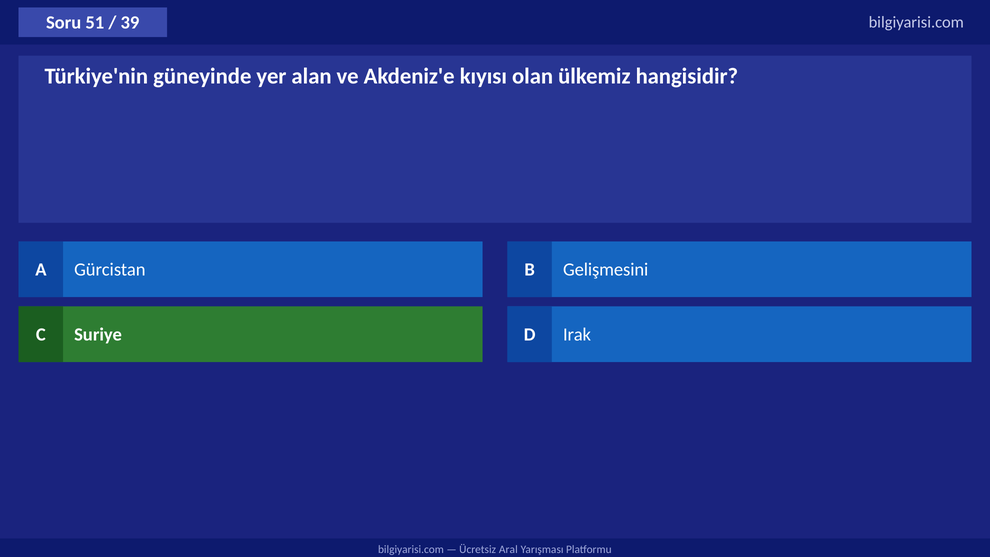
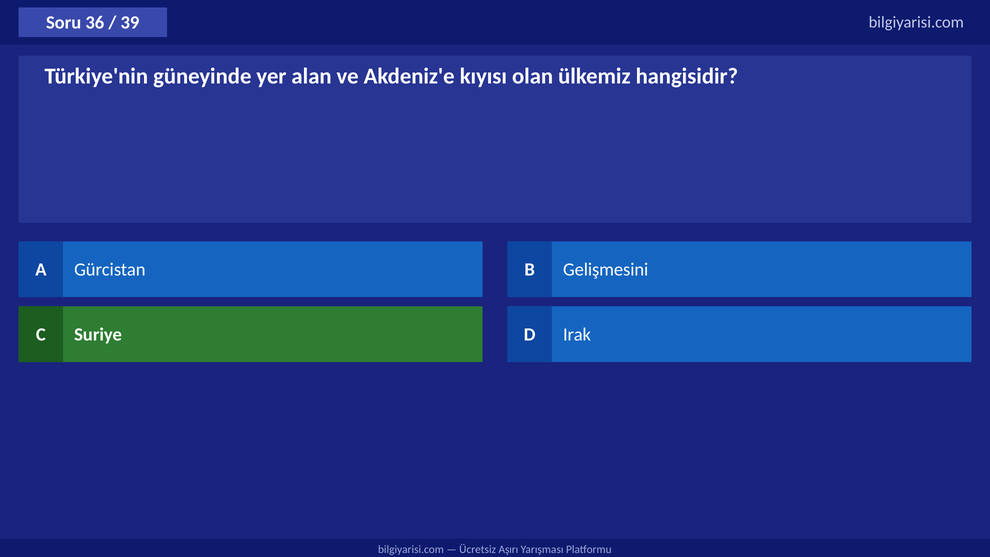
51: 51 -> 36
Aral: Aral -> Aşırı
